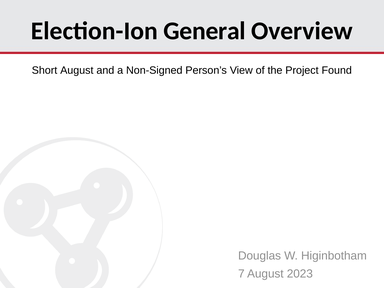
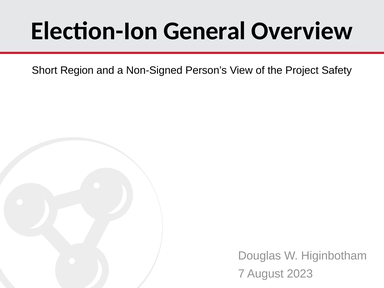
Short August: August -> Region
Found: Found -> Safety
